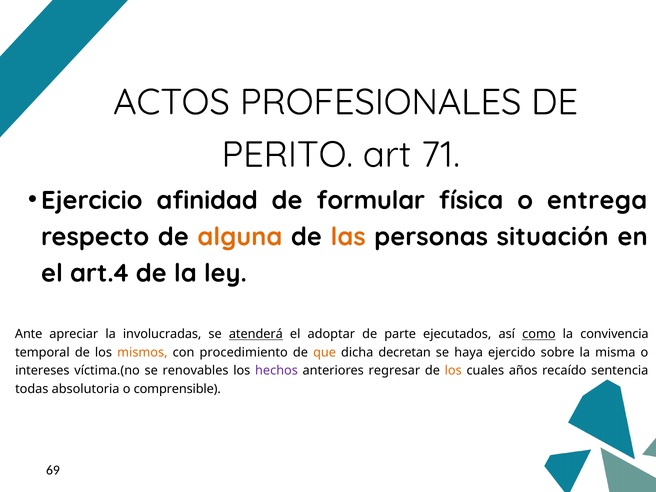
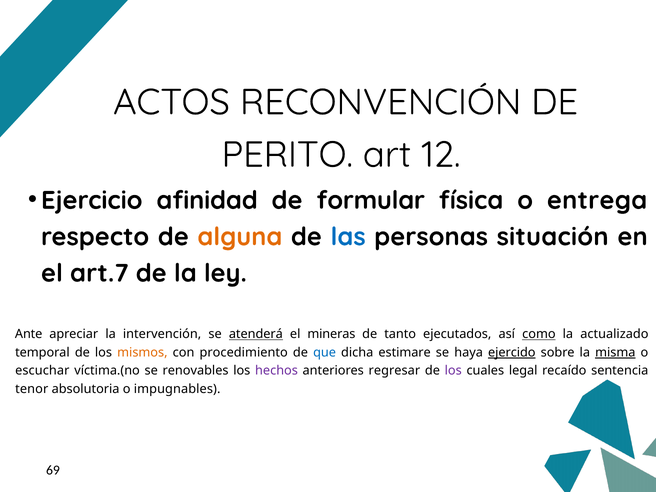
PROFESIONALES: PROFESIONALES -> RECONVENCIÓN
71: 71 -> 12
las colour: orange -> blue
art.4: art.4 -> art.7
involucradas: involucradas -> intervención
adoptar: adoptar -> mineras
parte: parte -> tanto
convivencia: convivencia -> actualizado
que colour: orange -> blue
decretan: decretan -> estimare
ejercido underline: none -> present
misma underline: none -> present
intereses: intereses -> escuchar
los at (453, 371) colour: orange -> purple
años: años -> legal
todas: todas -> tenor
comprensible: comprensible -> impugnables
